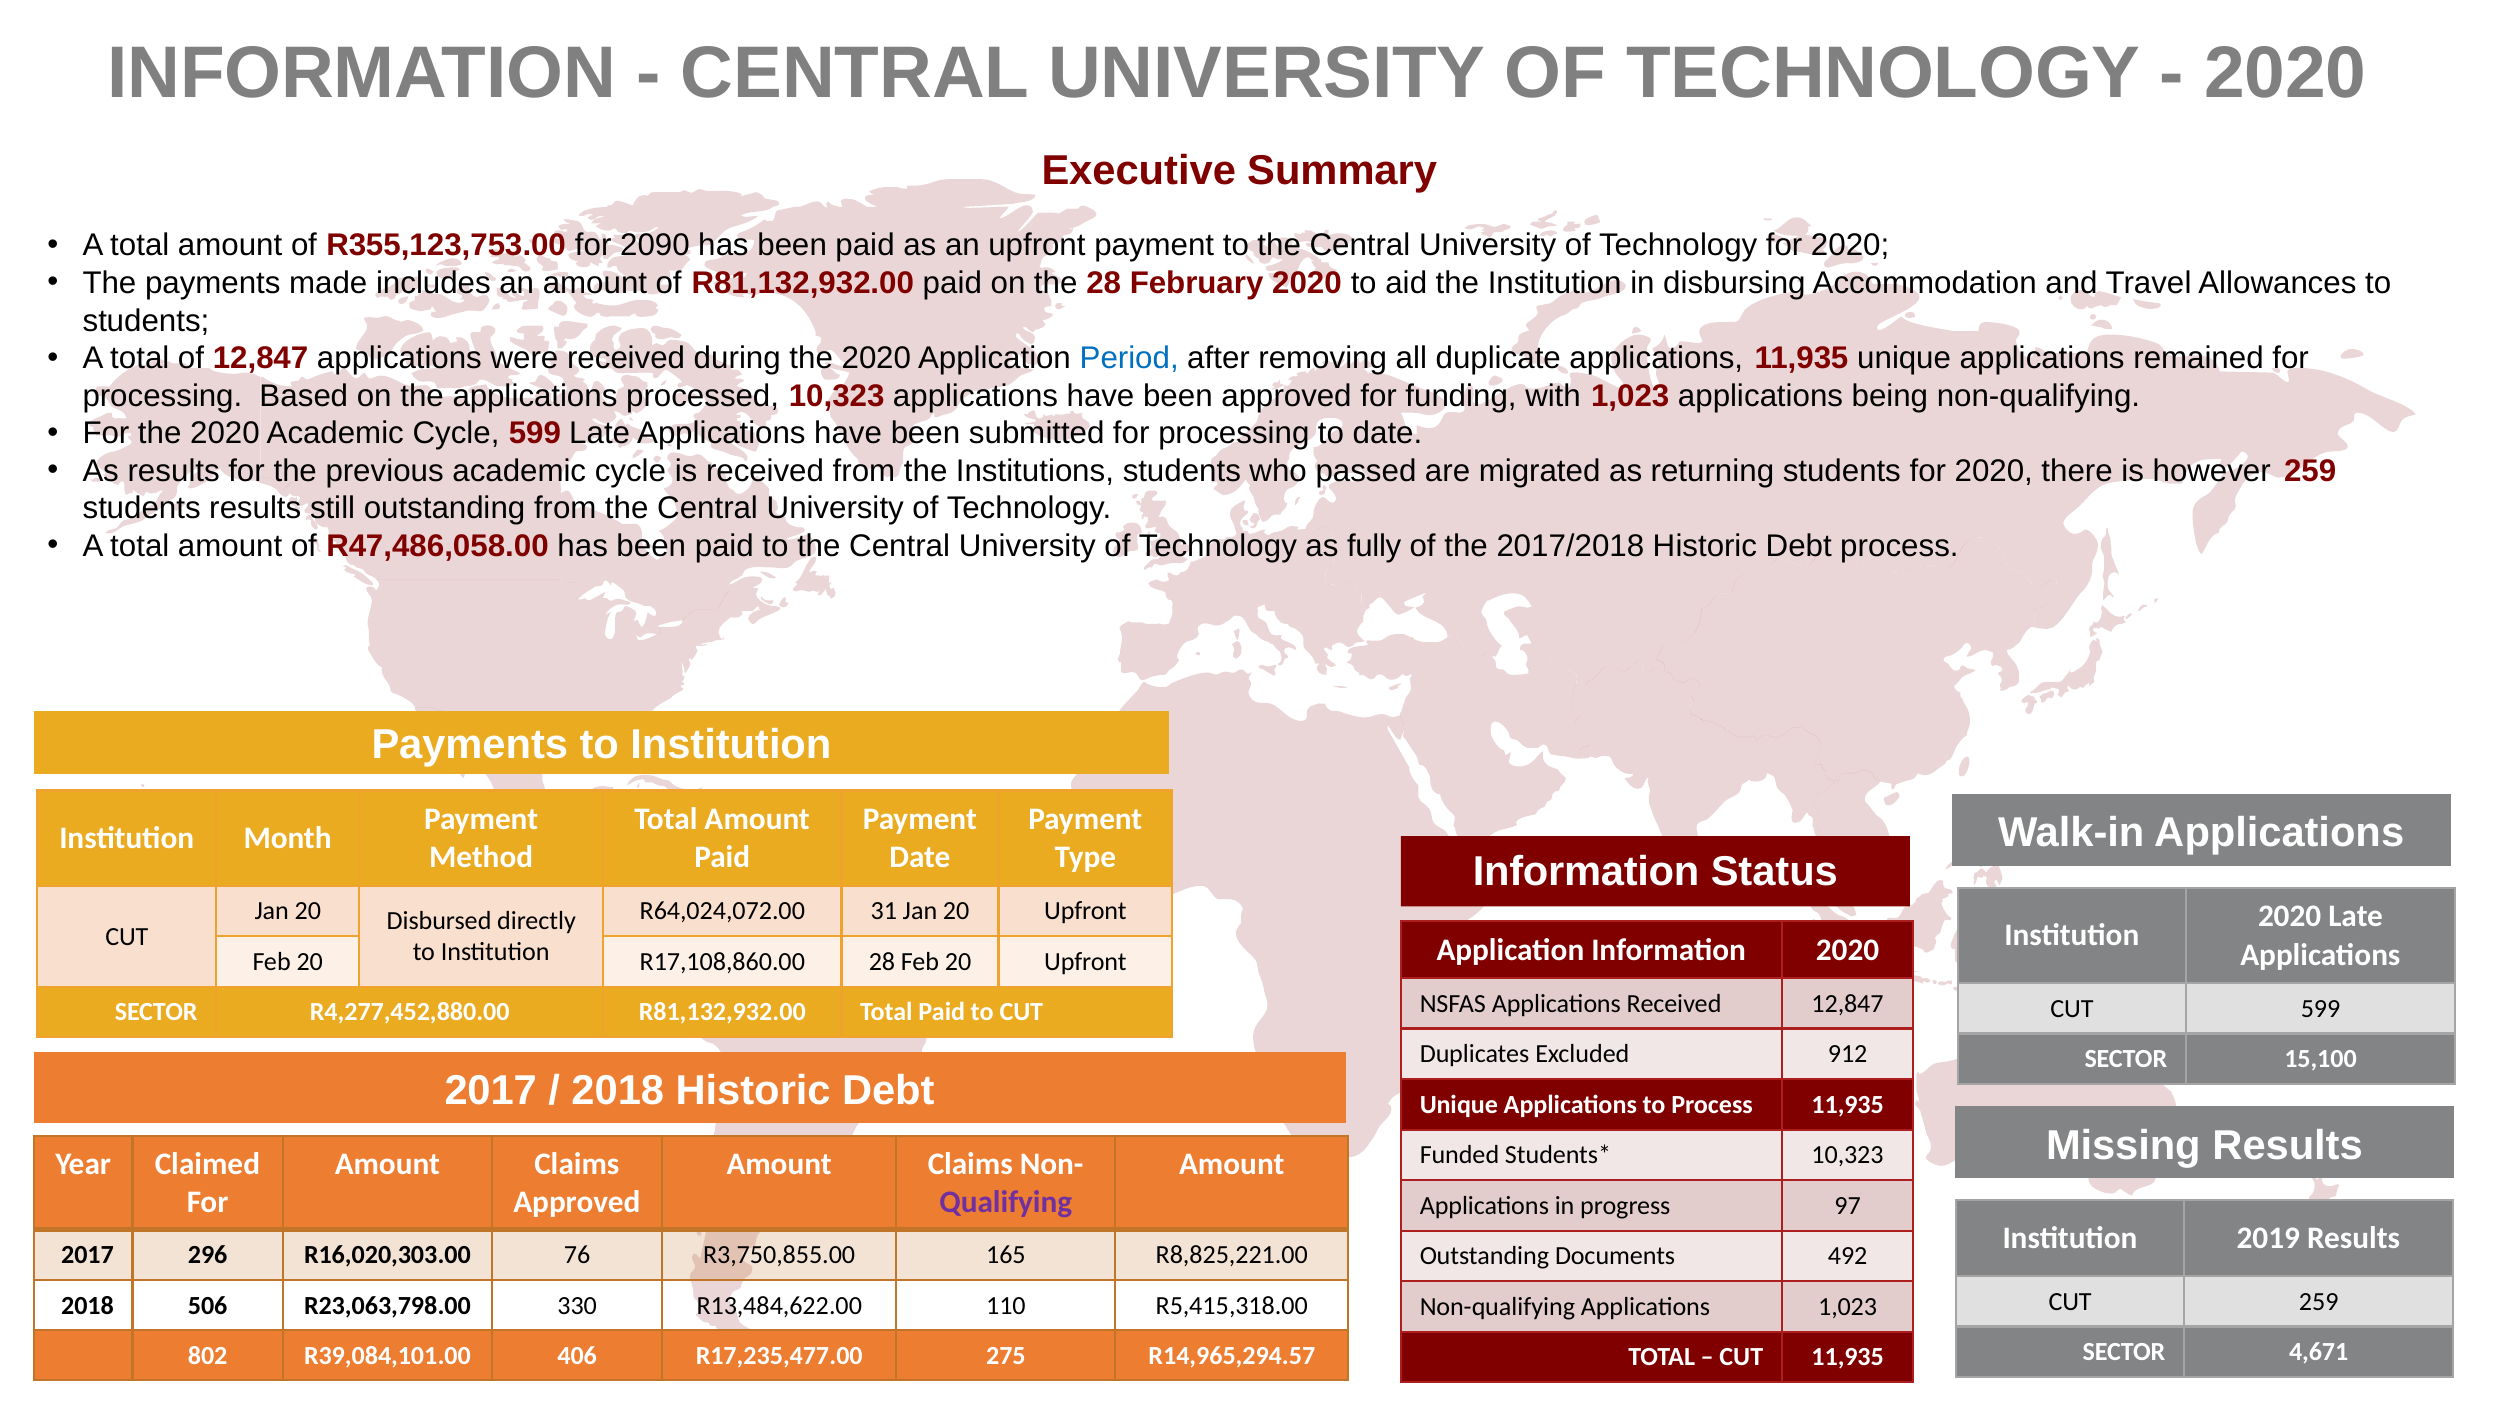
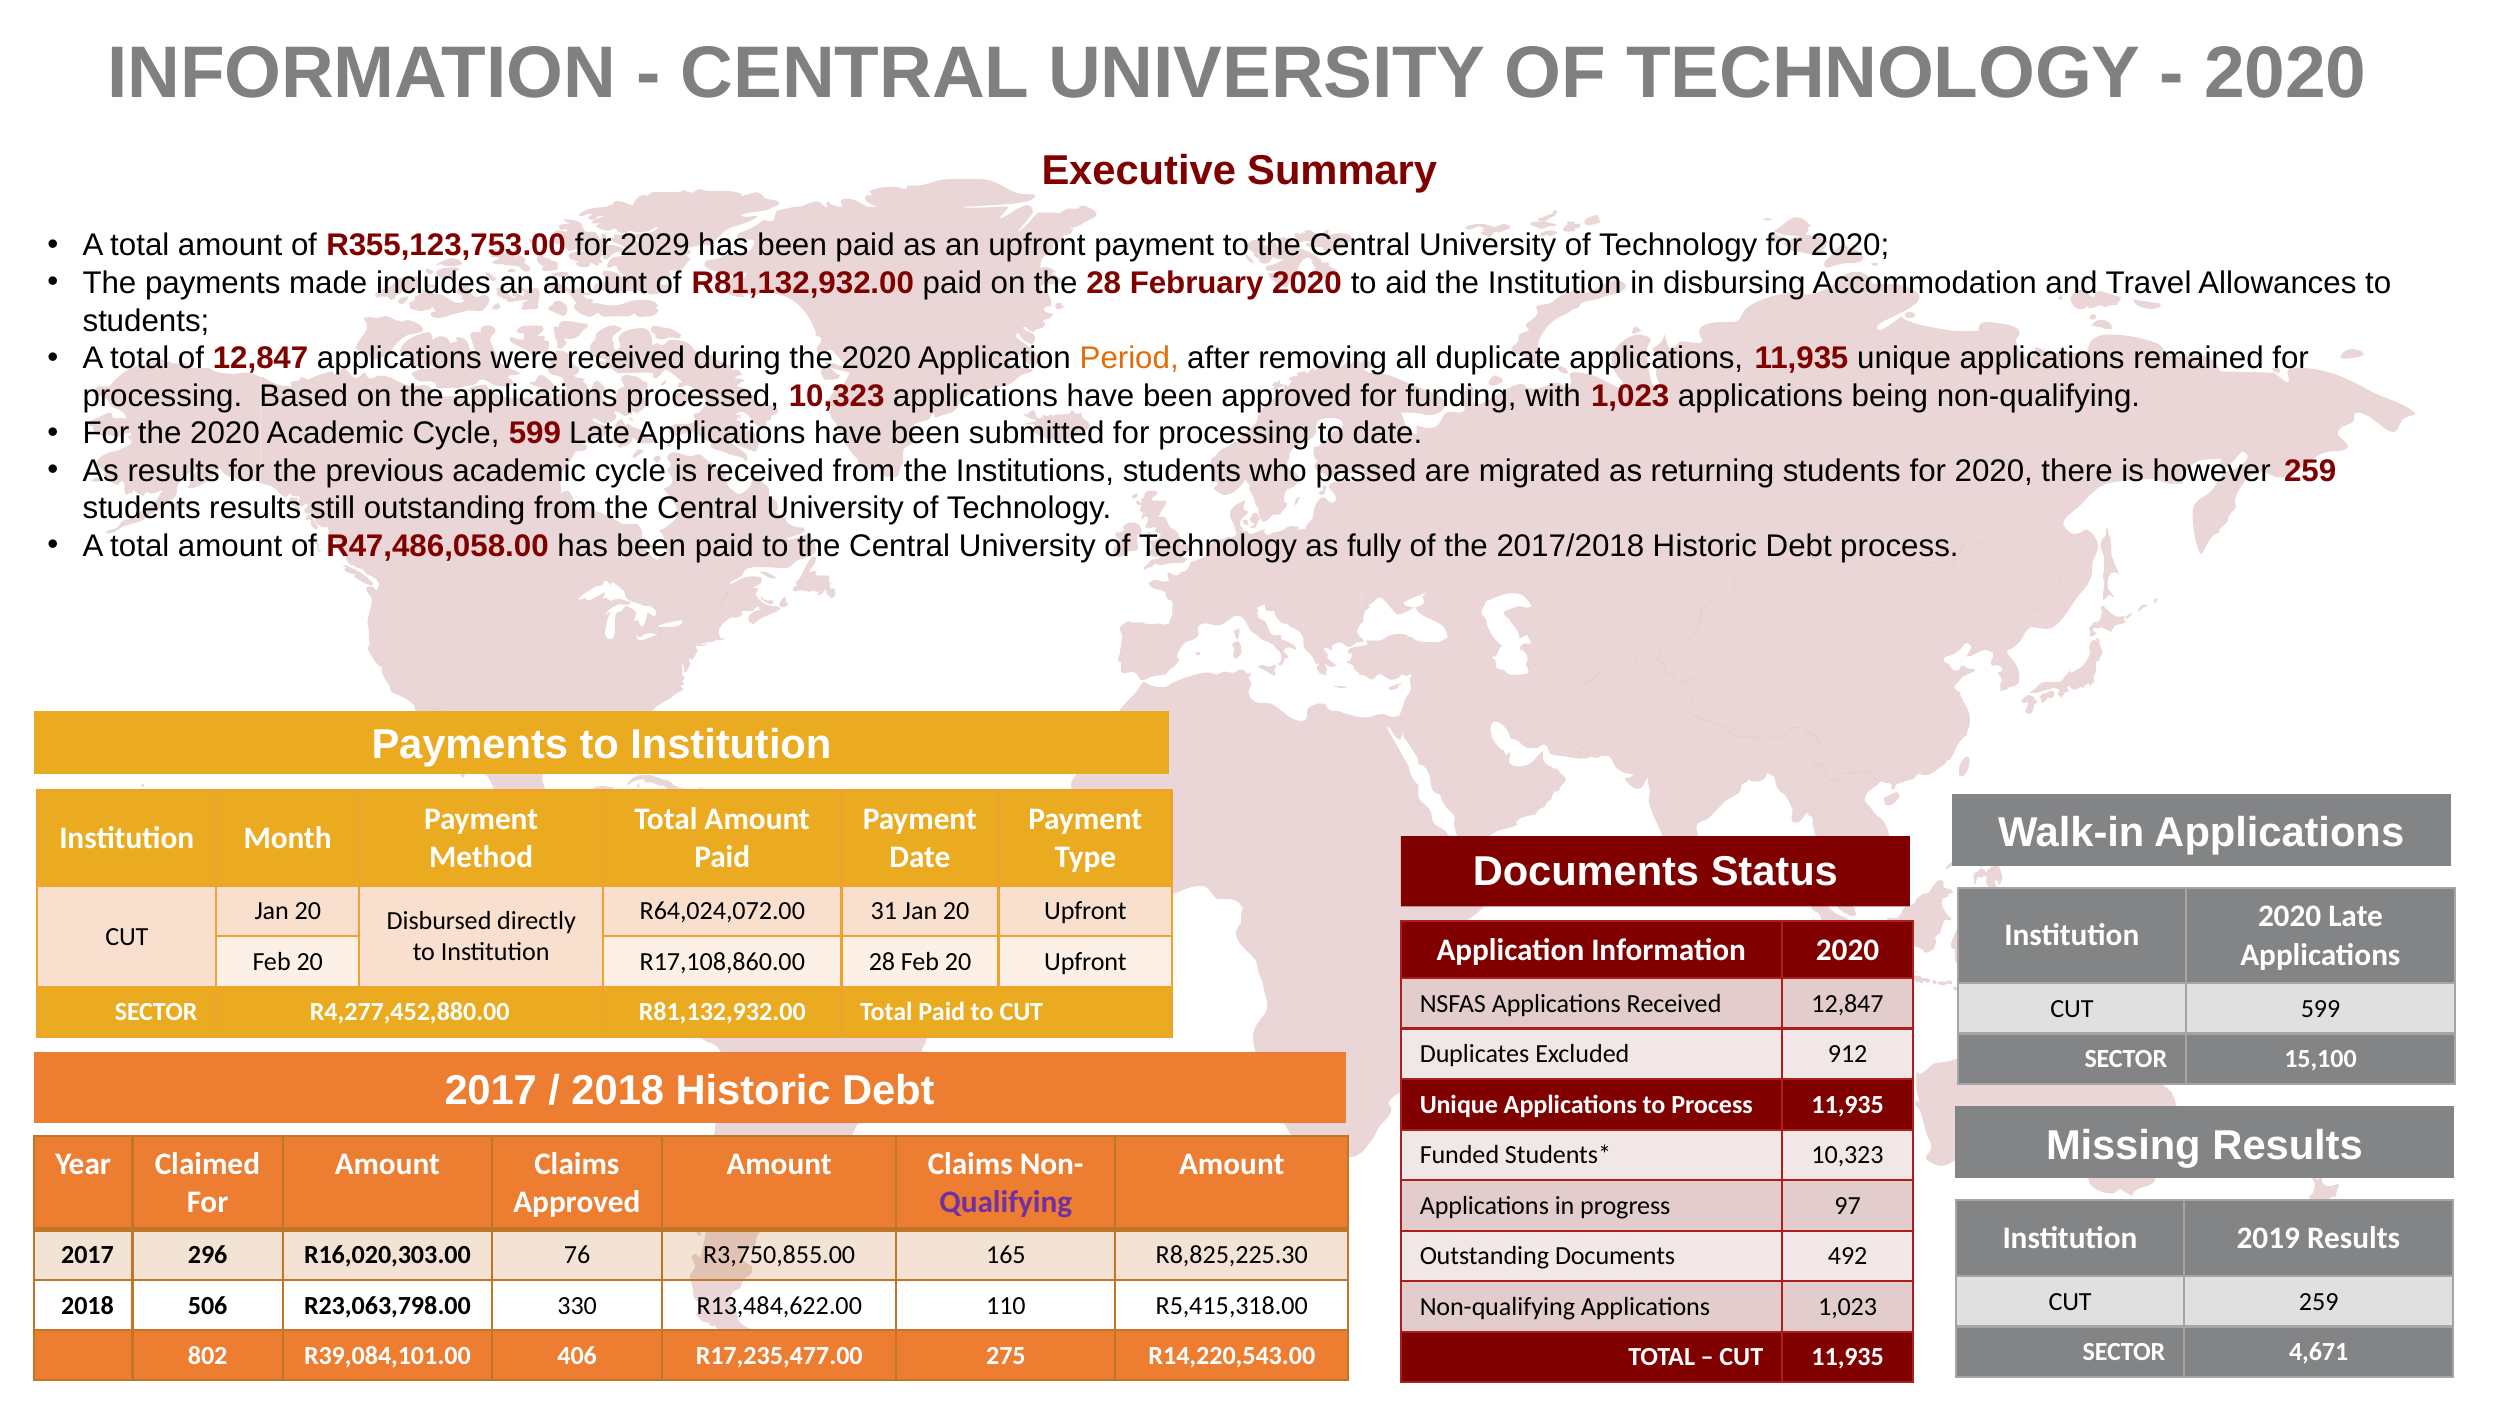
2090: 2090 -> 2029
Period colour: blue -> orange
Information at (1586, 872): Information -> Documents
R8,825,221.00: R8,825,221.00 -> R8,825,225.30
R14,965,294.57: R14,965,294.57 -> R14,220,543.00
